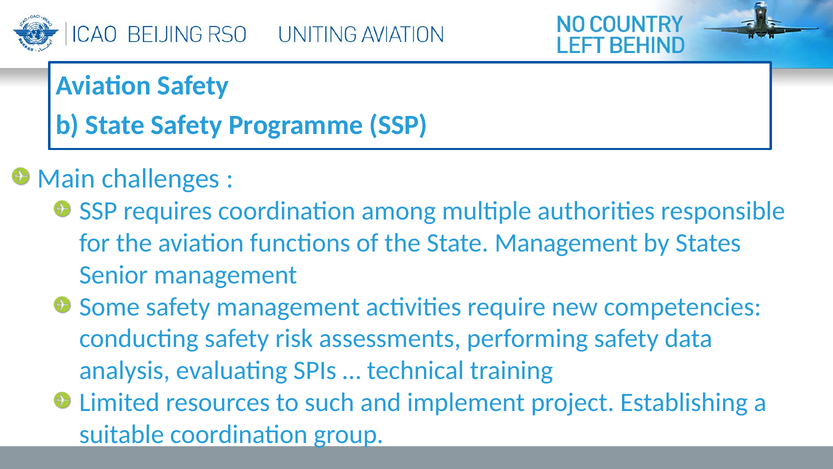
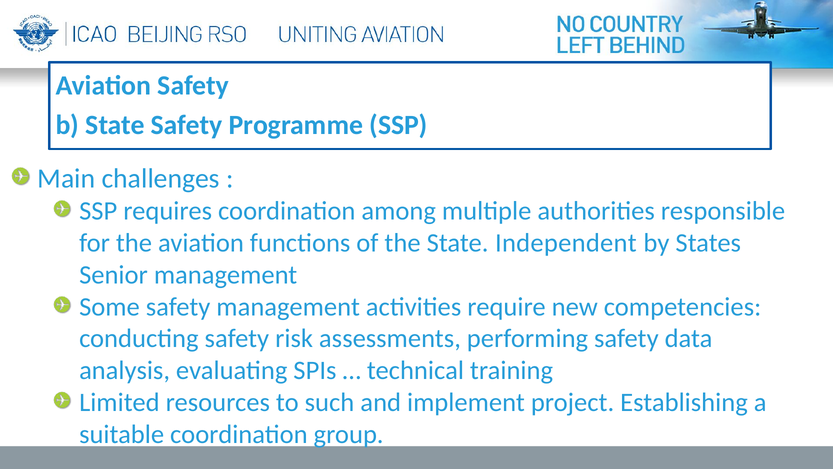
State Management: Management -> Independent
